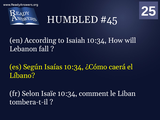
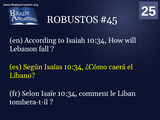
HUMBLED: HUMBLED -> ROBUSTOS
